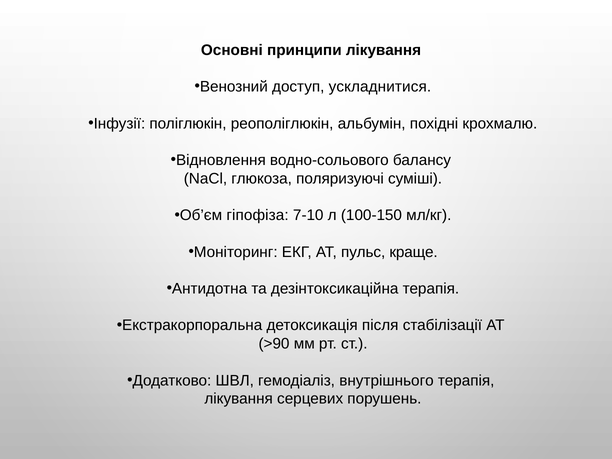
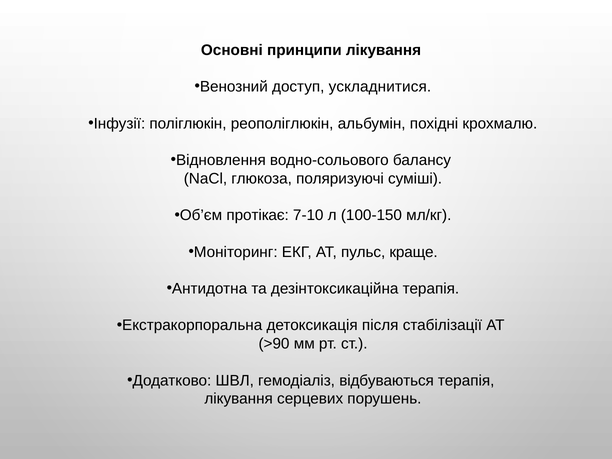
гіпофіза: гіпофіза -> протікає
внутрішнього: внутрішнього -> відбуваються
